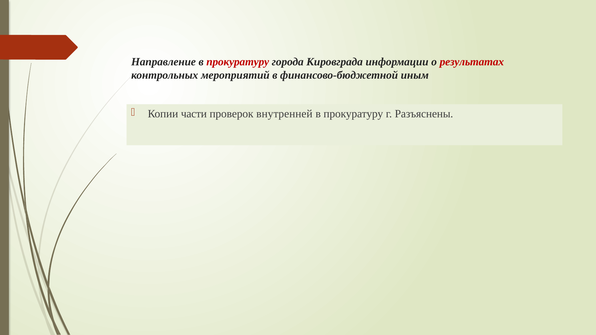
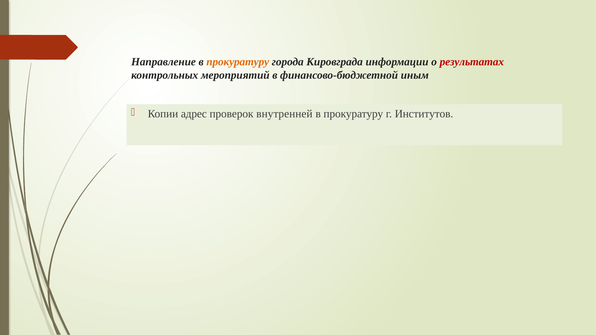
прокуратуру at (238, 62) colour: red -> orange
части: части -> адрес
Разъяснены: Разъяснены -> Институтов
